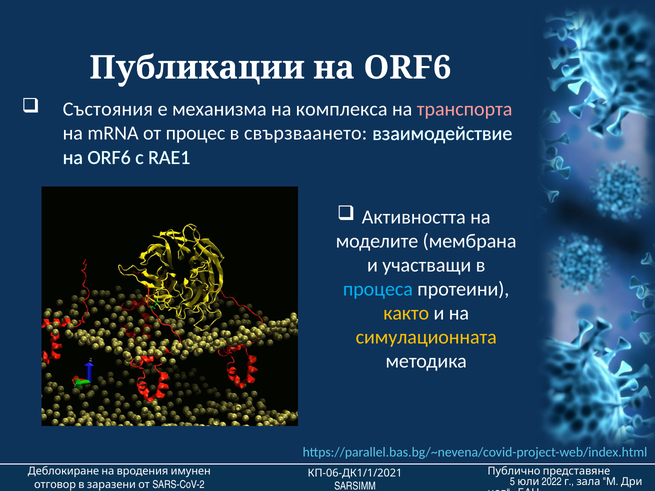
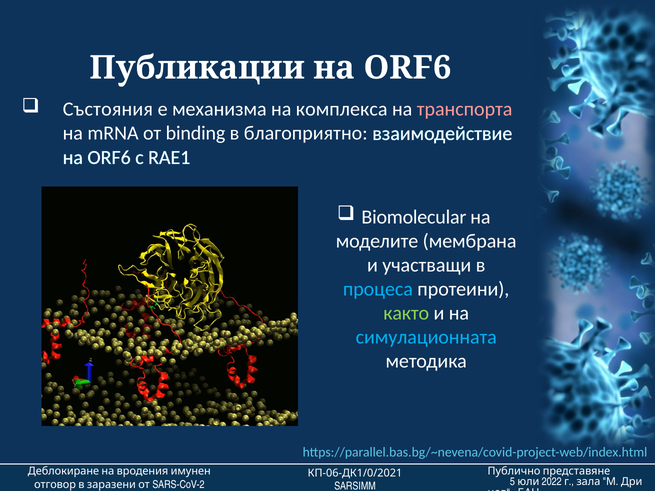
процес: процес -> binding
свързваането: свързваането -> благоприятно
Активността: Активността -> Biomolecular
както colour: yellow -> light green
симулационната colour: yellow -> light blue
КП-06-ДК1/1/2021: КП-06-ДК1/1/2021 -> КП-06-ДК1/0/2021
